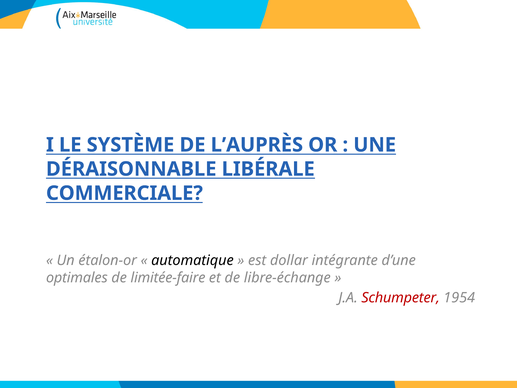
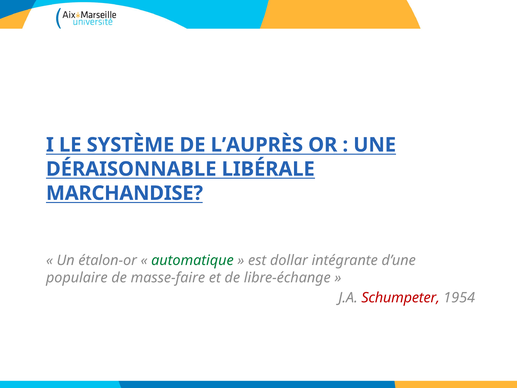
COMMERCIALE: COMMERCIALE -> MARCHANDISE
automatique colour: black -> green
optimales: optimales -> populaire
limitée-faire: limitée-faire -> masse-faire
